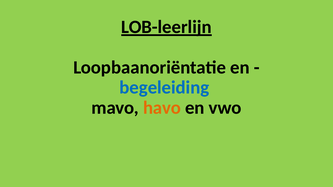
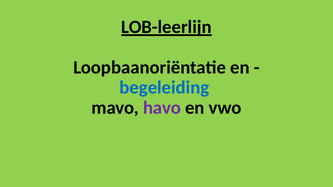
havo colour: orange -> purple
